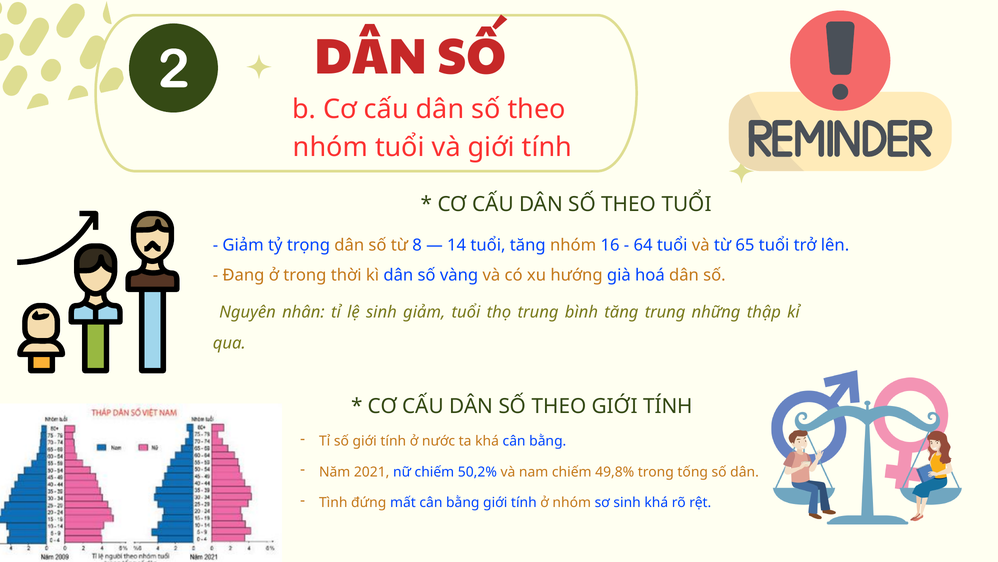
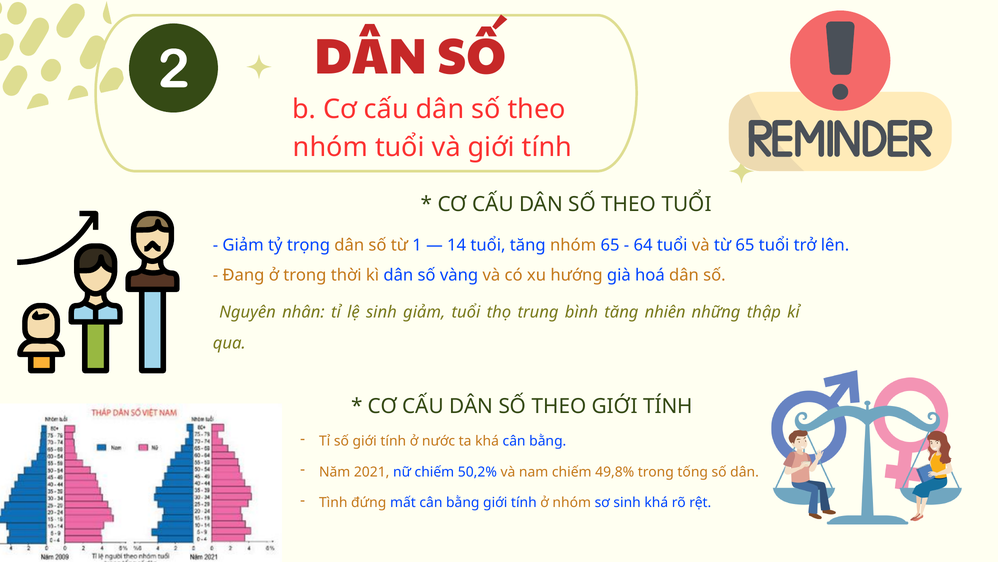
8: 8 -> 1
nhóm 16: 16 -> 65
tăng trung: trung -> nhiên
